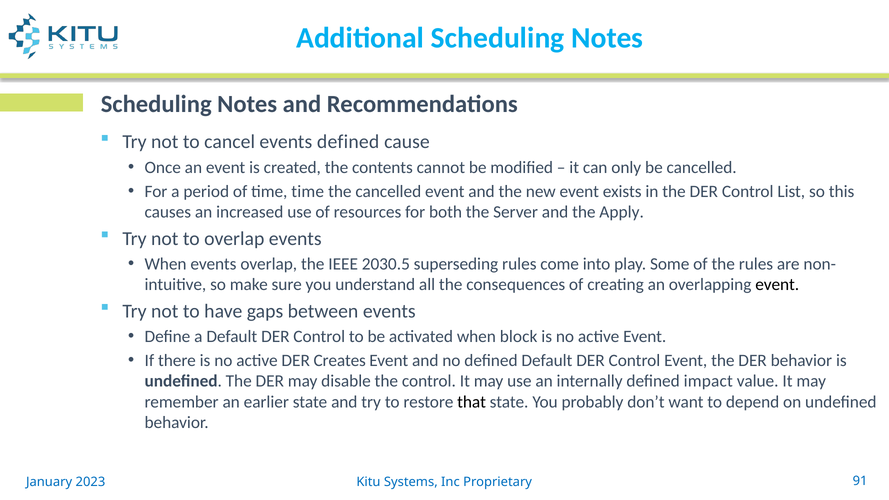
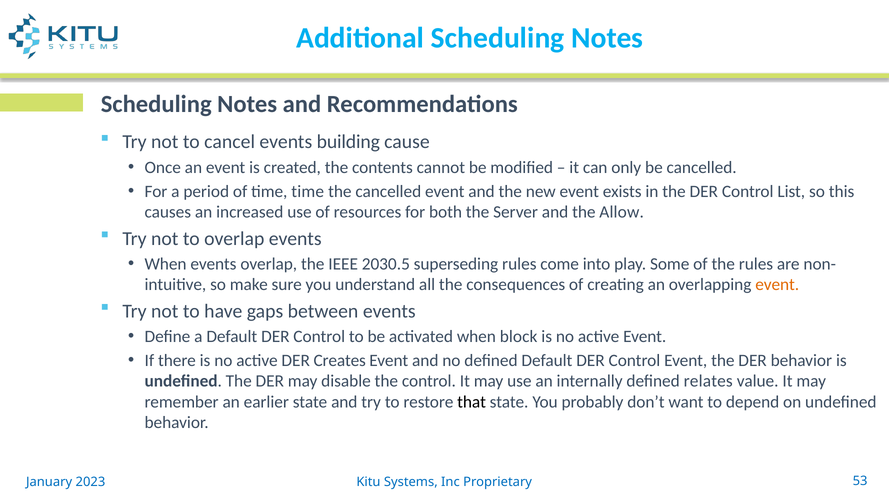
events defined: defined -> building
Apply: Apply -> Allow
event at (777, 285) colour: black -> orange
impact: impact -> relates
91: 91 -> 53
